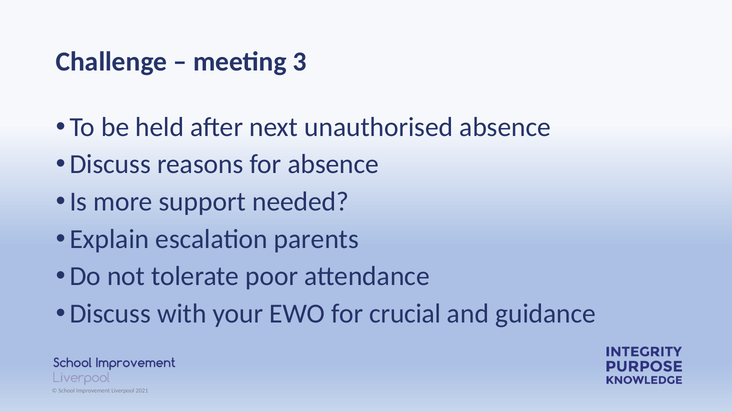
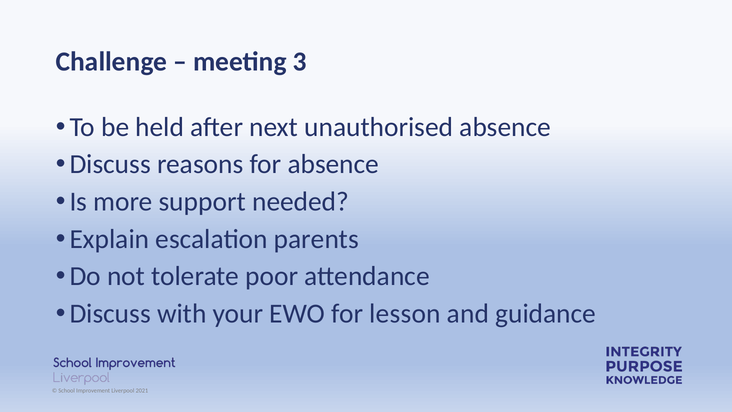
crucial: crucial -> lesson
